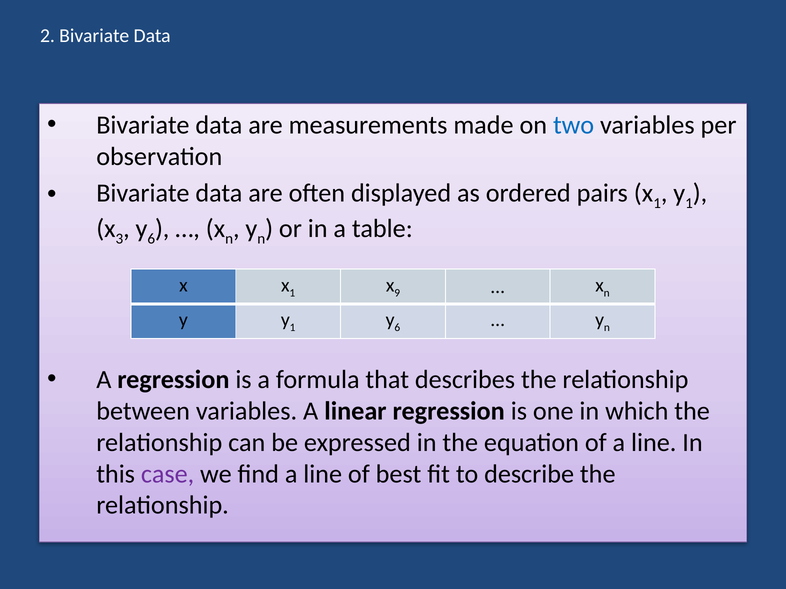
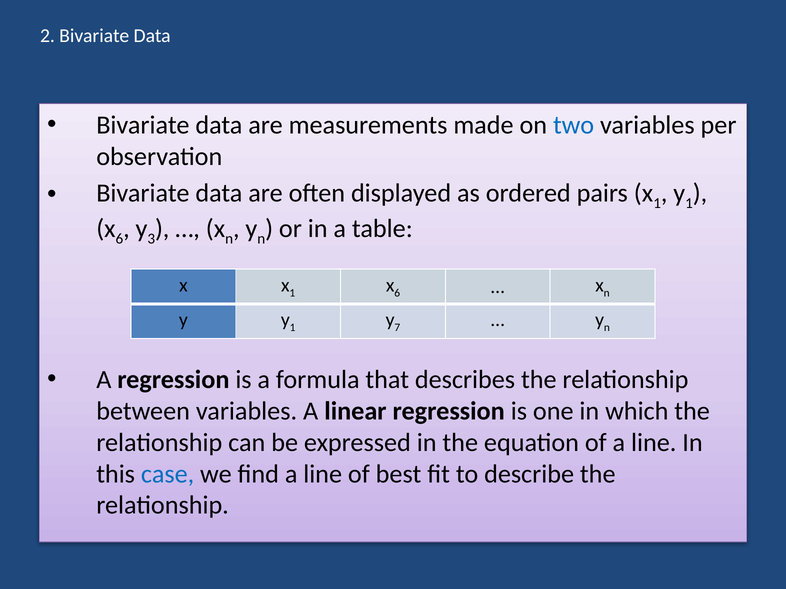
3 at (119, 239): 3 -> 6
6 at (151, 239): 6 -> 3
9 at (397, 293): 9 -> 6
6 at (397, 328): 6 -> 7
case colour: purple -> blue
